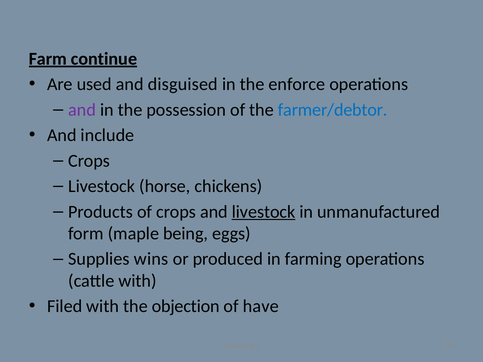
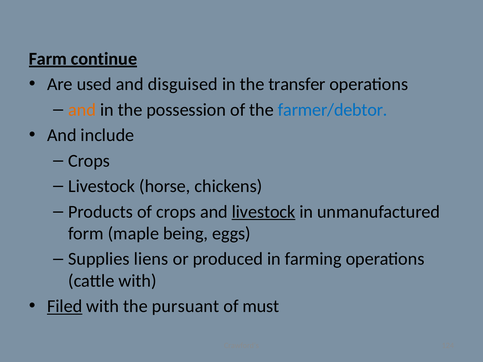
enforce: enforce -> transfer
and at (82, 110) colour: purple -> orange
wins: wins -> liens
Filed underline: none -> present
objection: objection -> pursuant
have: have -> must
